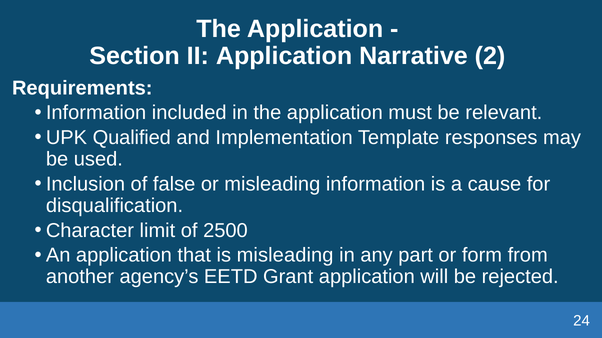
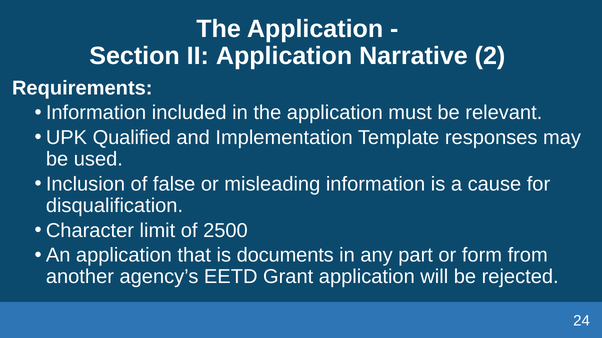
is misleading: misleading -> documents
